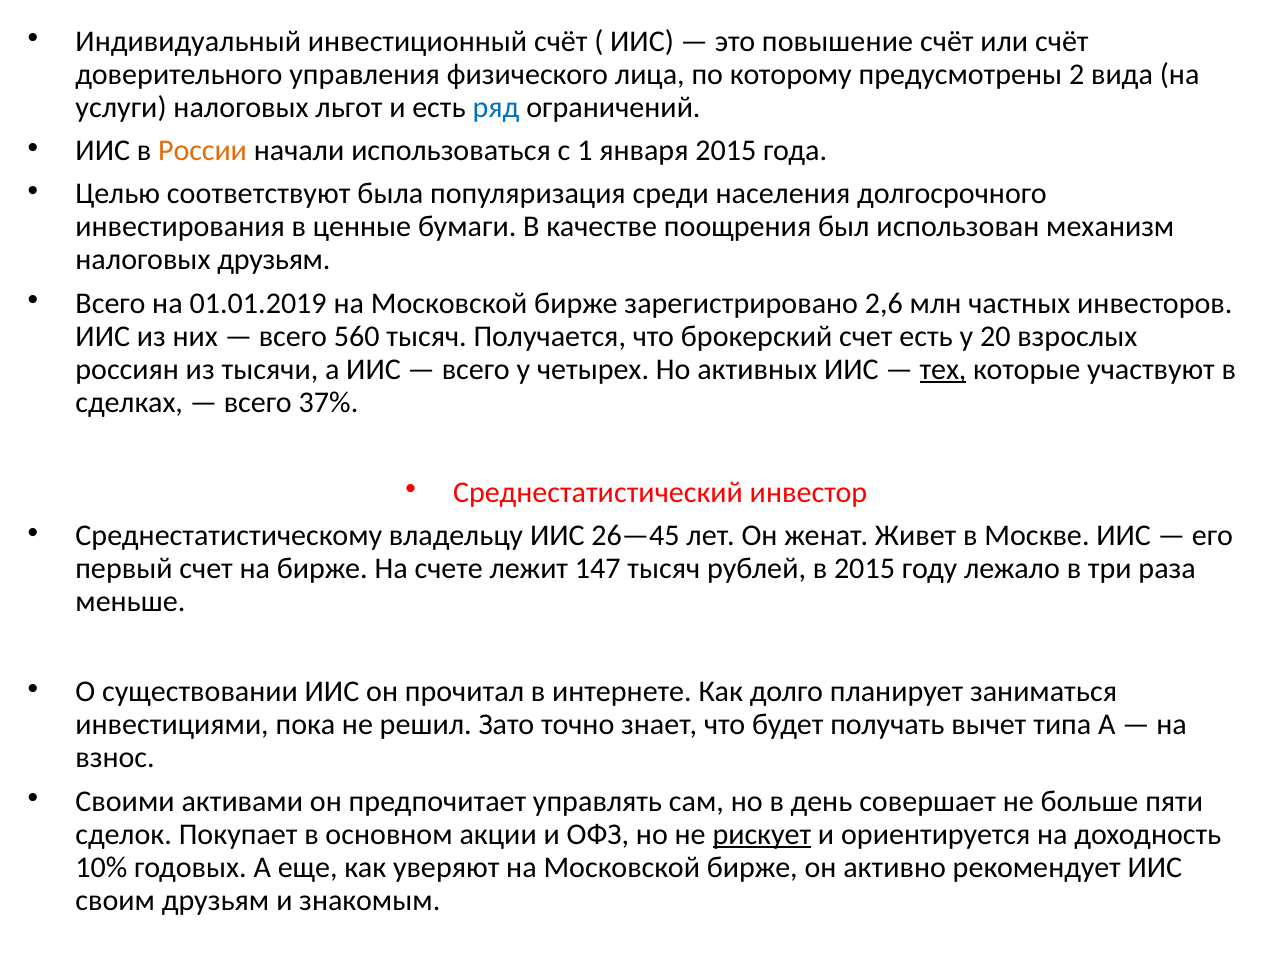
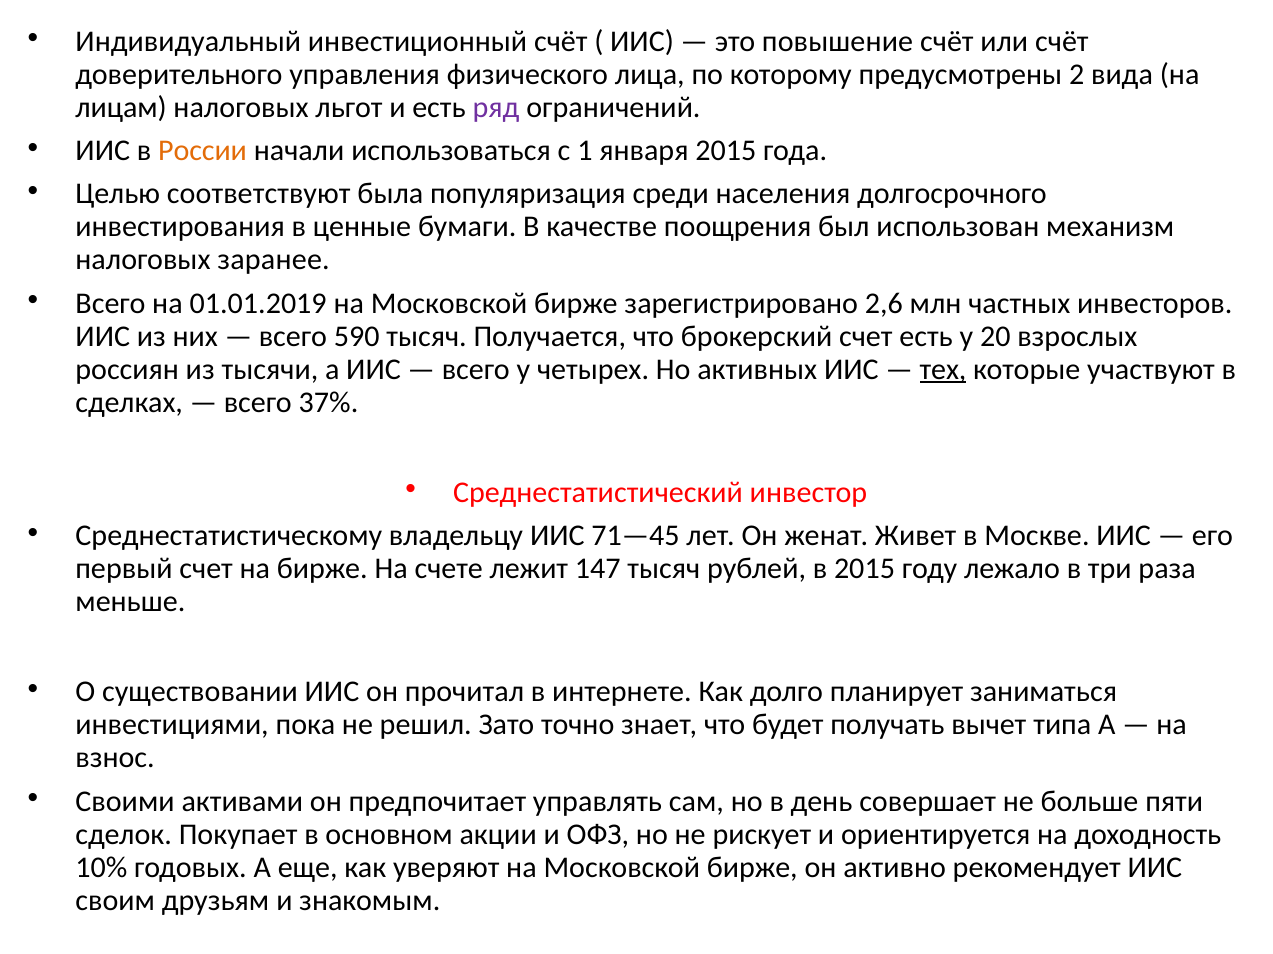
услуги: услуги -> лицам
ряд colour: blue -> purple
налоговых друзьям: друзьям -> заранее
560: 560 -> 590
26—45: 26—45 -> 71—45
рискует underline: present -> none
